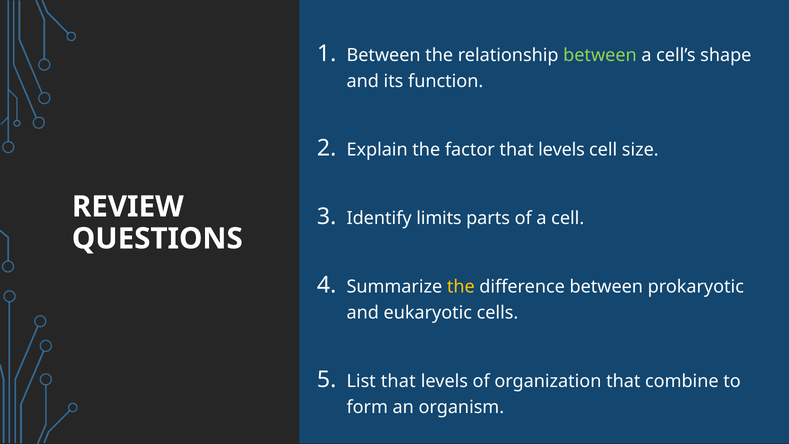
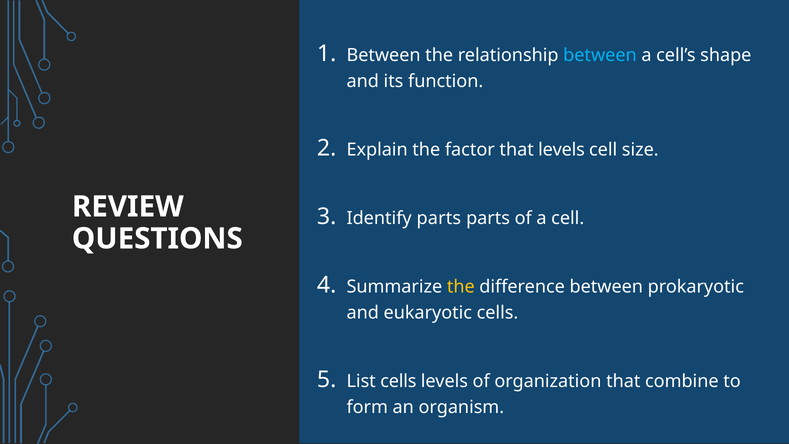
between at (600, 55) colour: light green -> light blue
Identify limits: limits -> parts
List that: that -> cells
